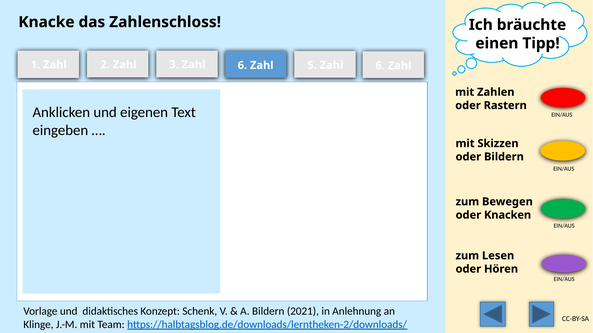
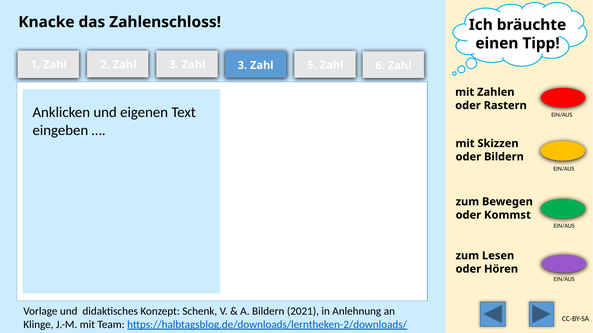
3 Zahl 6: 6 -> 3
Knacken: Knacken -> Kommst
